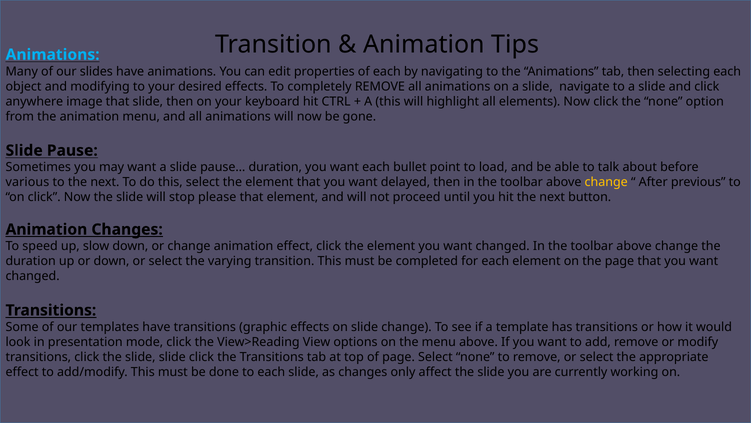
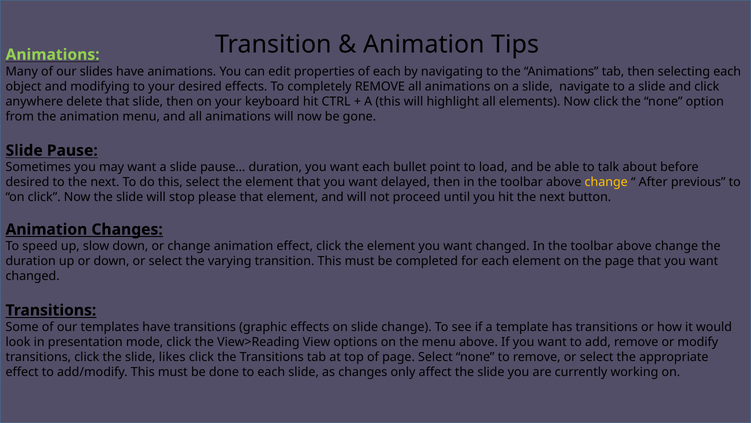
Animations at (53, 55) colour: light blue -> light green
image: image -> delete
various at (27, 182): various -> desired
slide slide: slide -> likes
